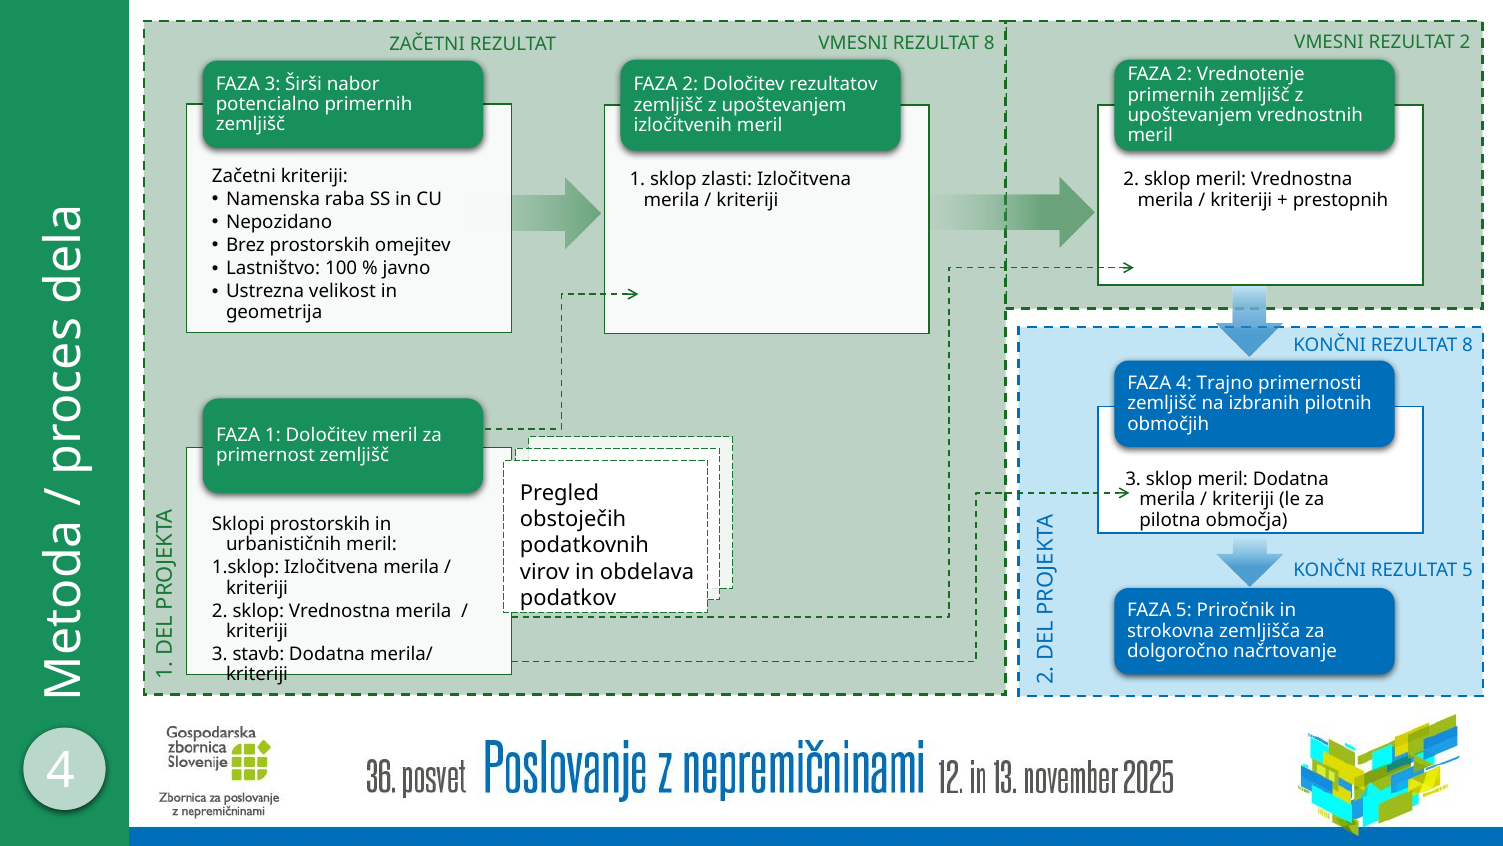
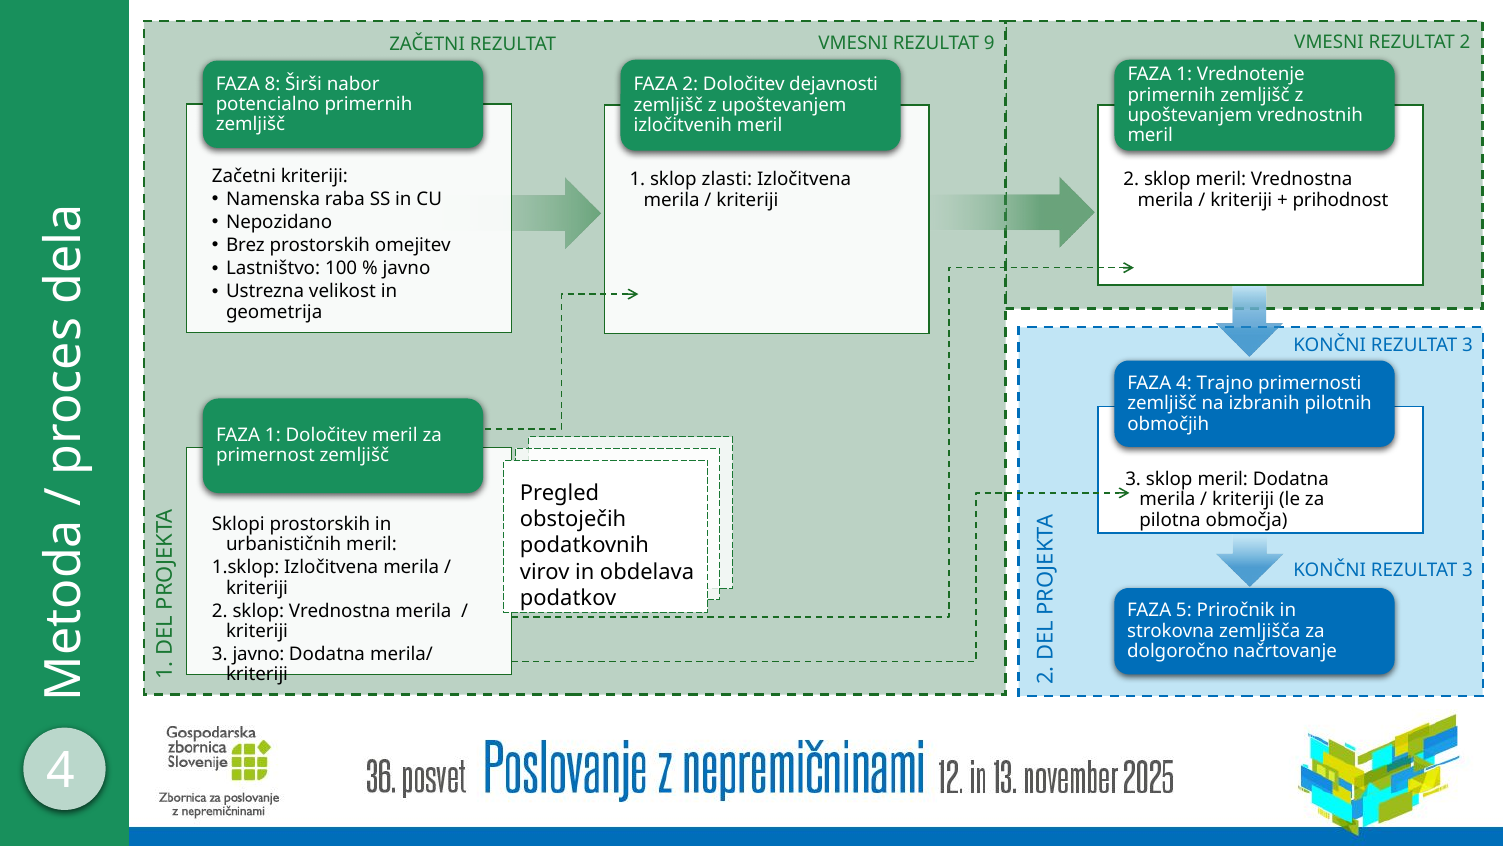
8 at (989, 44): 8 -> 9
2 at (1184, 75): 2 -> 1
FAZA 3: 3 -> 8
rezultatov: rezultatov -> dejavnosti
prestopnih: prestopnih -> prihodnost
8 at (1467, 345): 8 -> 3
5 at (1467, 570): 5 -> 3
3 stavb: stavb -> javno
